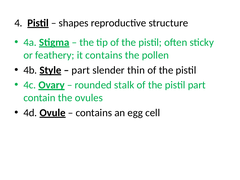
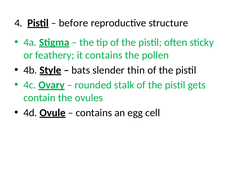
shapes: shapes -> before
part at (81, 70): part -> bats
pistil part: part -> gets
